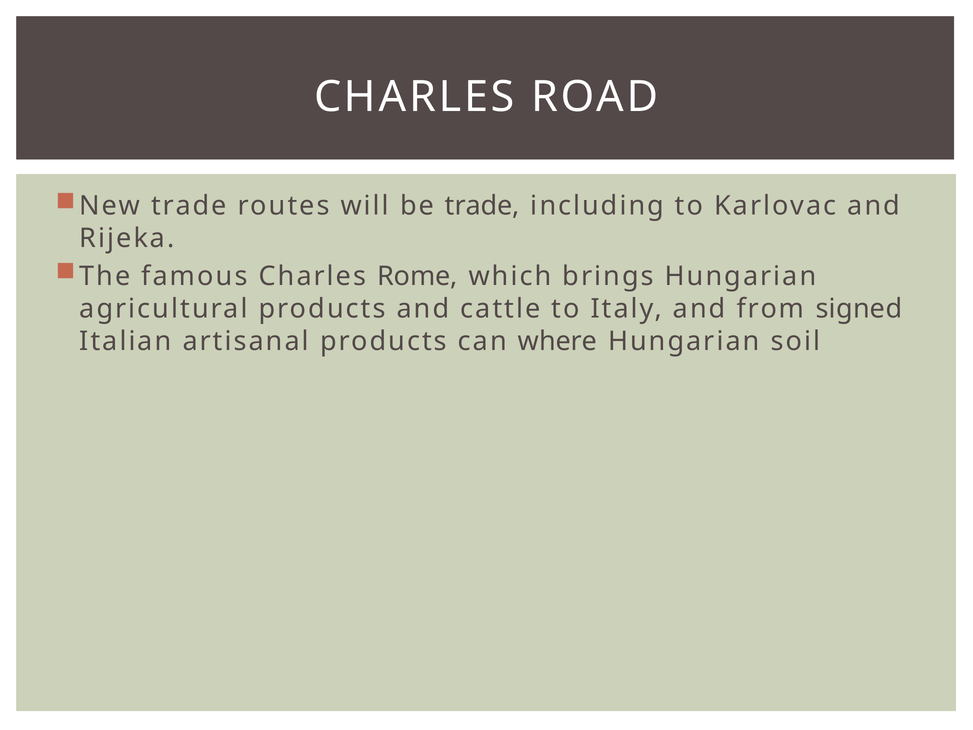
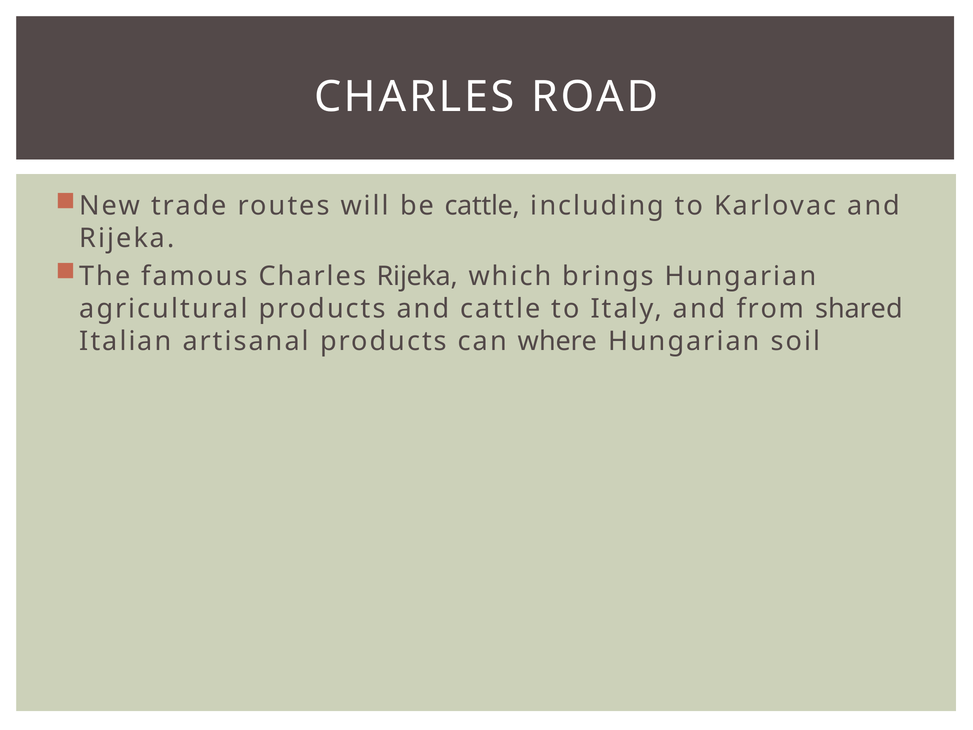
be trade: trade -> cattle
Charles Rome: Rome -> Rijeka
signed: signed -> shared
